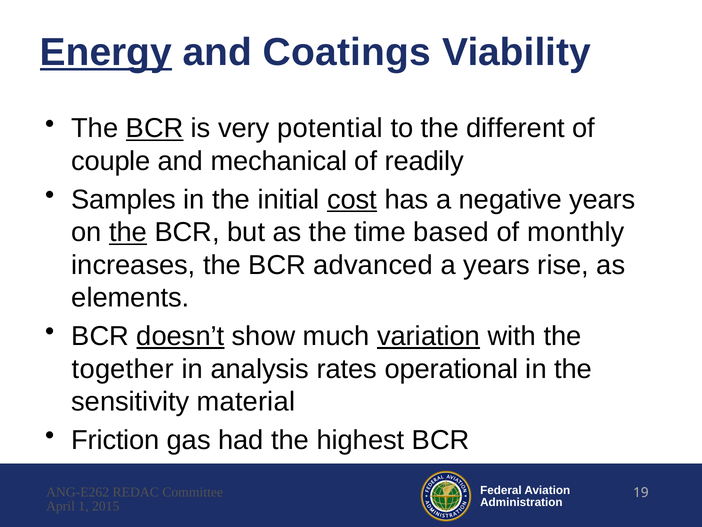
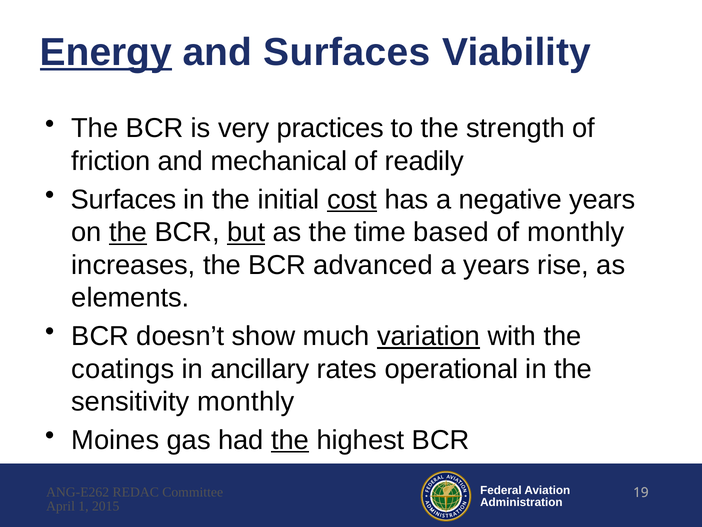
and Coatings: Coatings -> Surfaces
BCR at (155, 128) underline: present -> none
potential: potential -> practices
different: different -> strength
couple: couple -> friction
Samples at (124, 199): Samples -> Surfaces
but underline: none -> present
doesn’t underline: present -> none
together: together -> coatings
analysis: analysis -> ancillary
sensitivity material: material -> monthly
Friction: Friction -> Moines
the at (290, 440) underline: none -> present
